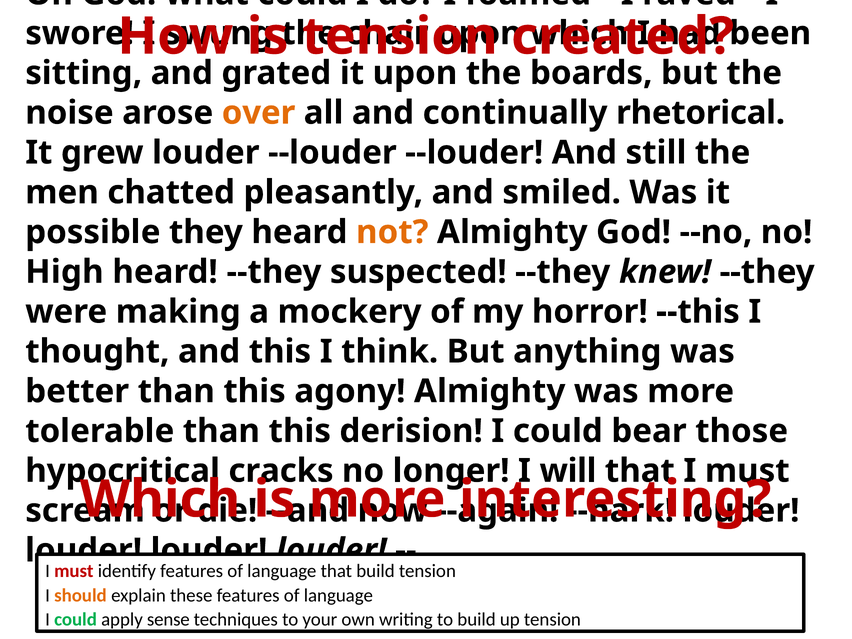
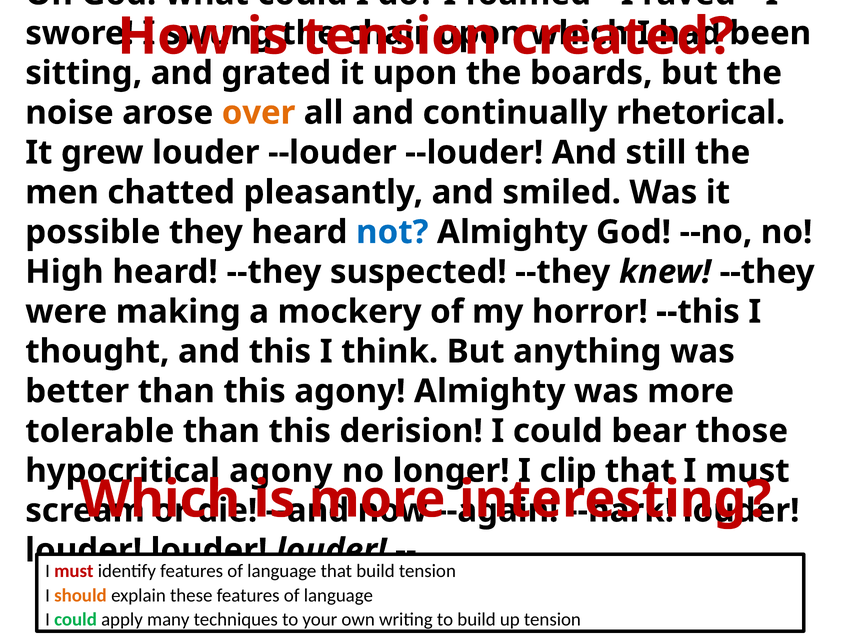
not colour: orange -> blue
hypocritical cracks: cracks -> agony
will: will -> clip
sense: sense -> many
